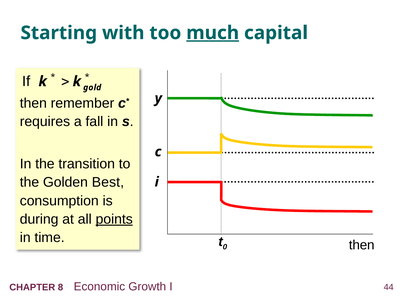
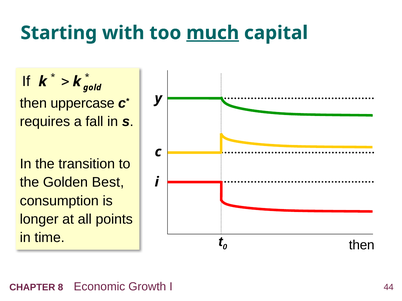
remember: remember -> uppercase
during: during -> longer
points underline: present -> none
